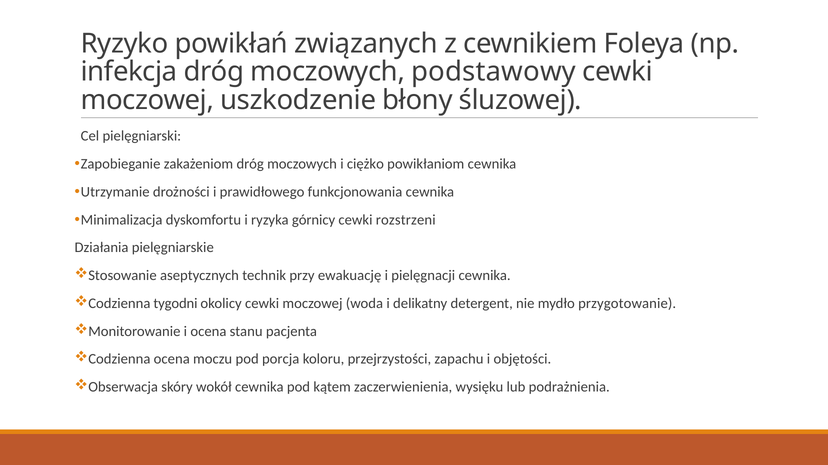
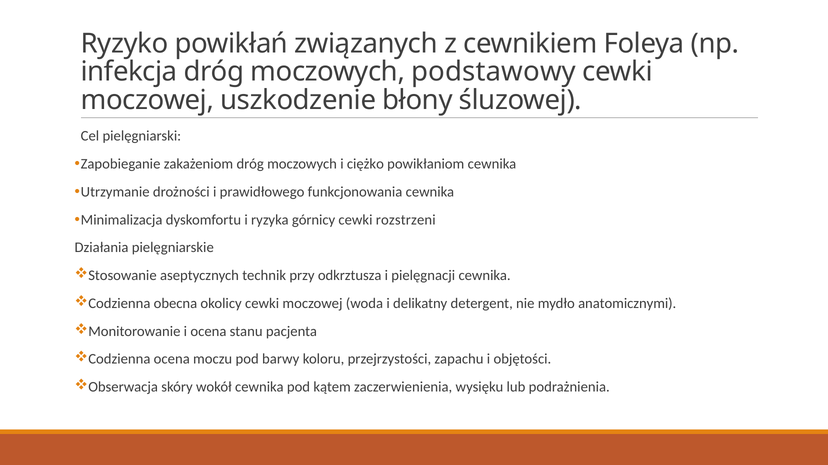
ewakuację: ewakuację -> odkrztusza
tygodni: tygodni -> obecna
przygotowanie: przygotowanie -> anatomicznymi
porcja: porcja -> barwy
